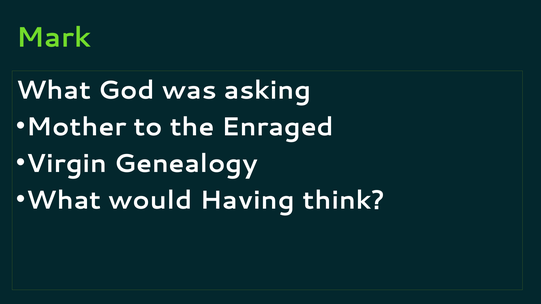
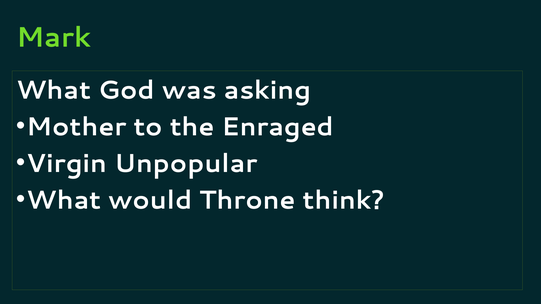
Genealogy: Genealogy -> Unpopular
Having: Having -> Throne
